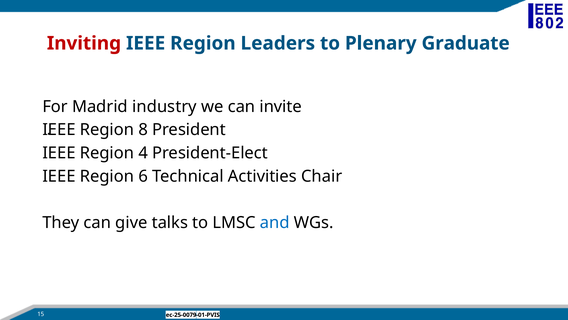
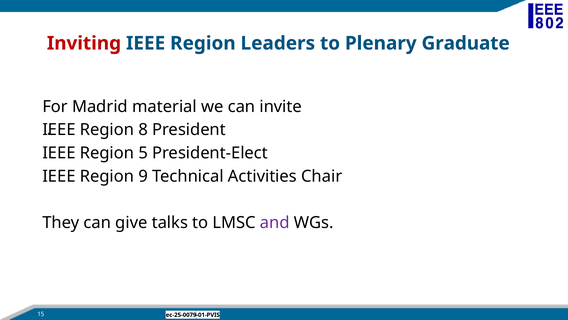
industry: industry -> material
4: 4 -> 5
6: 6 -> 9
and colour: blue -> purple
